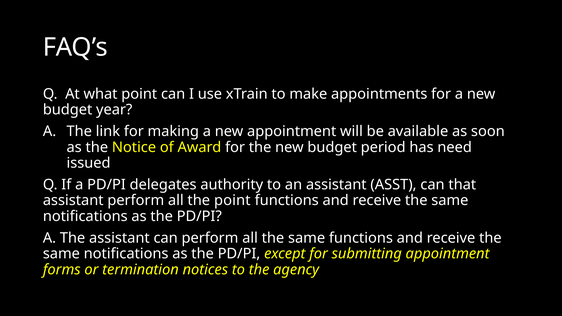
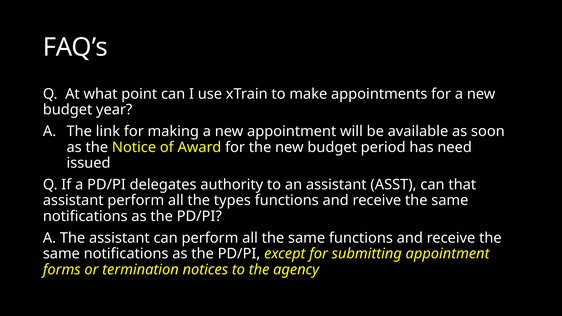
the point: point -> types
